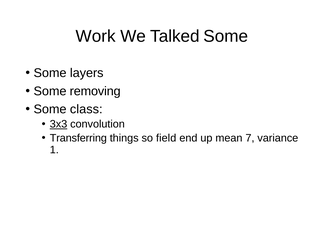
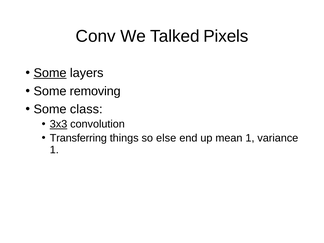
Work: Work -> Conv
Talked Some: Some -> Pixels
Some at (50, 73) underline: none -> present
field: field -> else
mean 7: 7 -> 1
